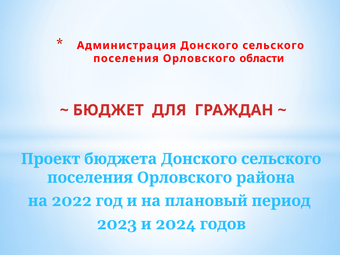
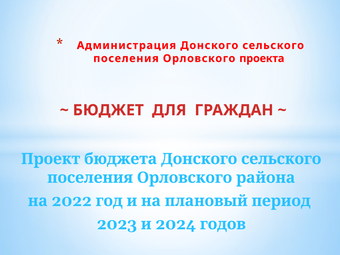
области: области -> проекта
